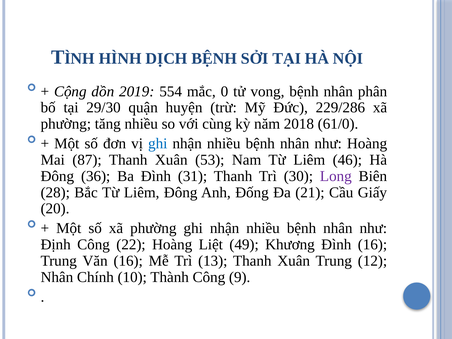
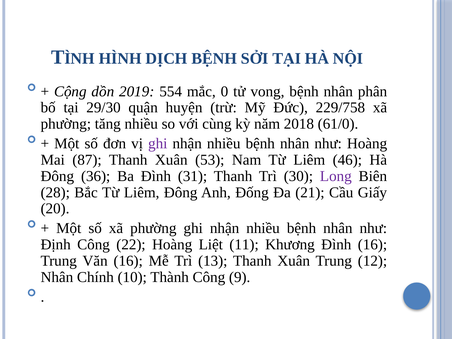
229/286: 229/286 -> 229/758
ghi at (158, 144) colour: blue -> purple
49: 49 -> 11
